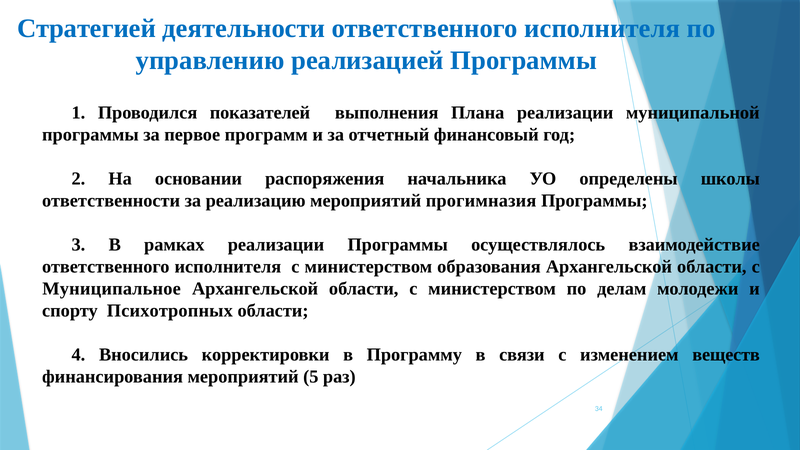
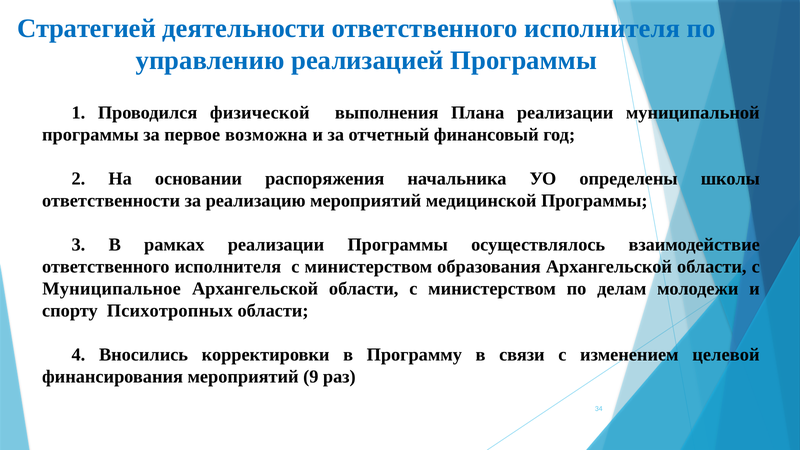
показателей: показателей -> физической
программ: программ -> возможна
прогимназия: прогимназия -> медицинской
веществ: веществ -> целевой
5: 5 -> 9
